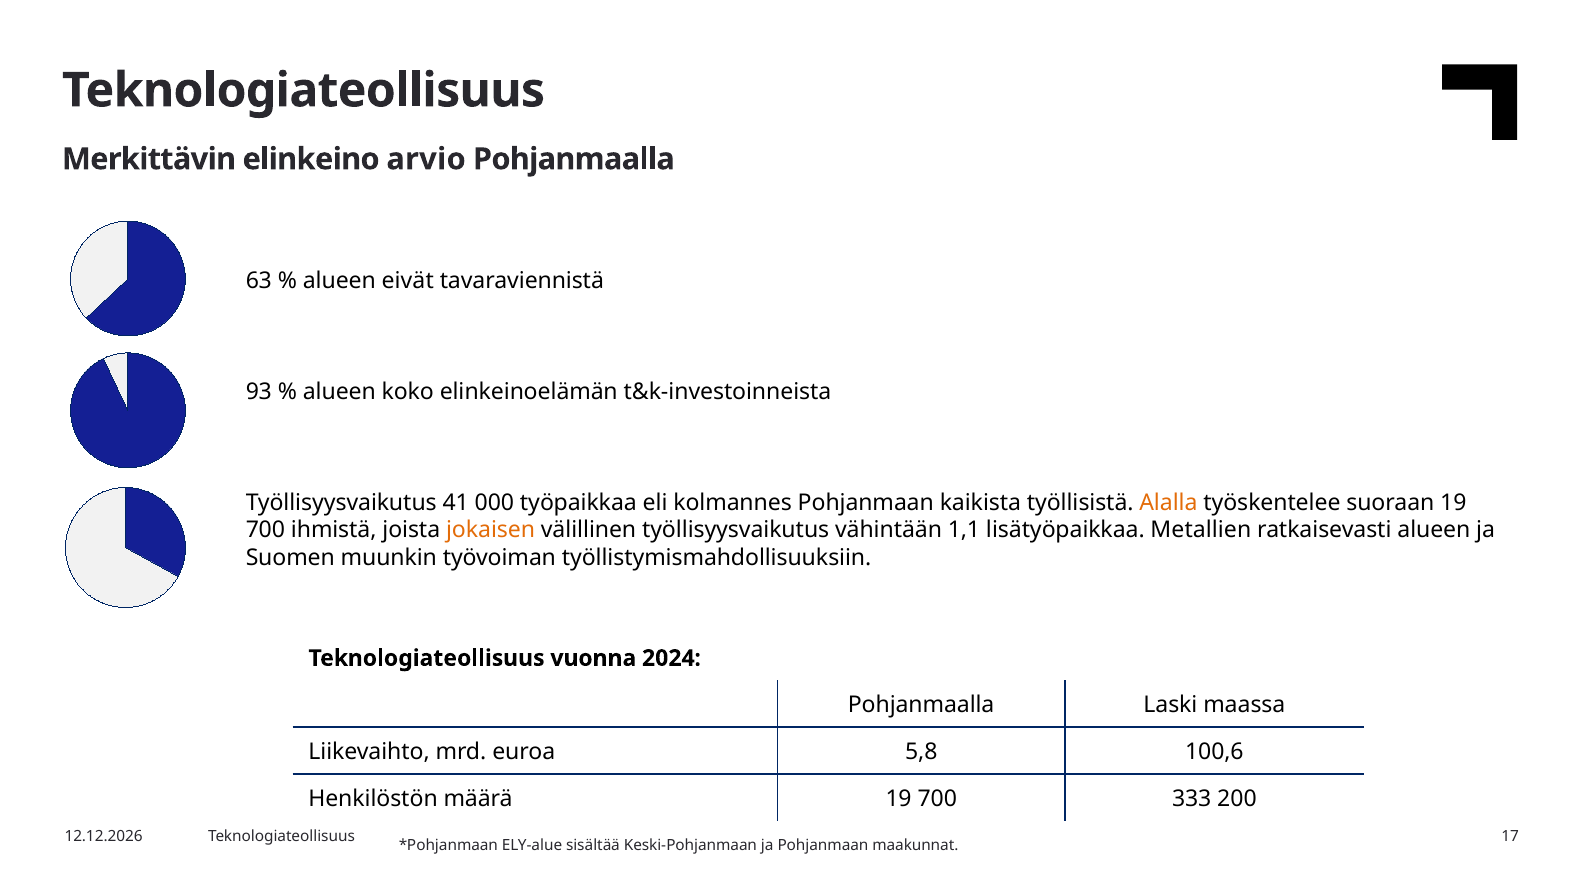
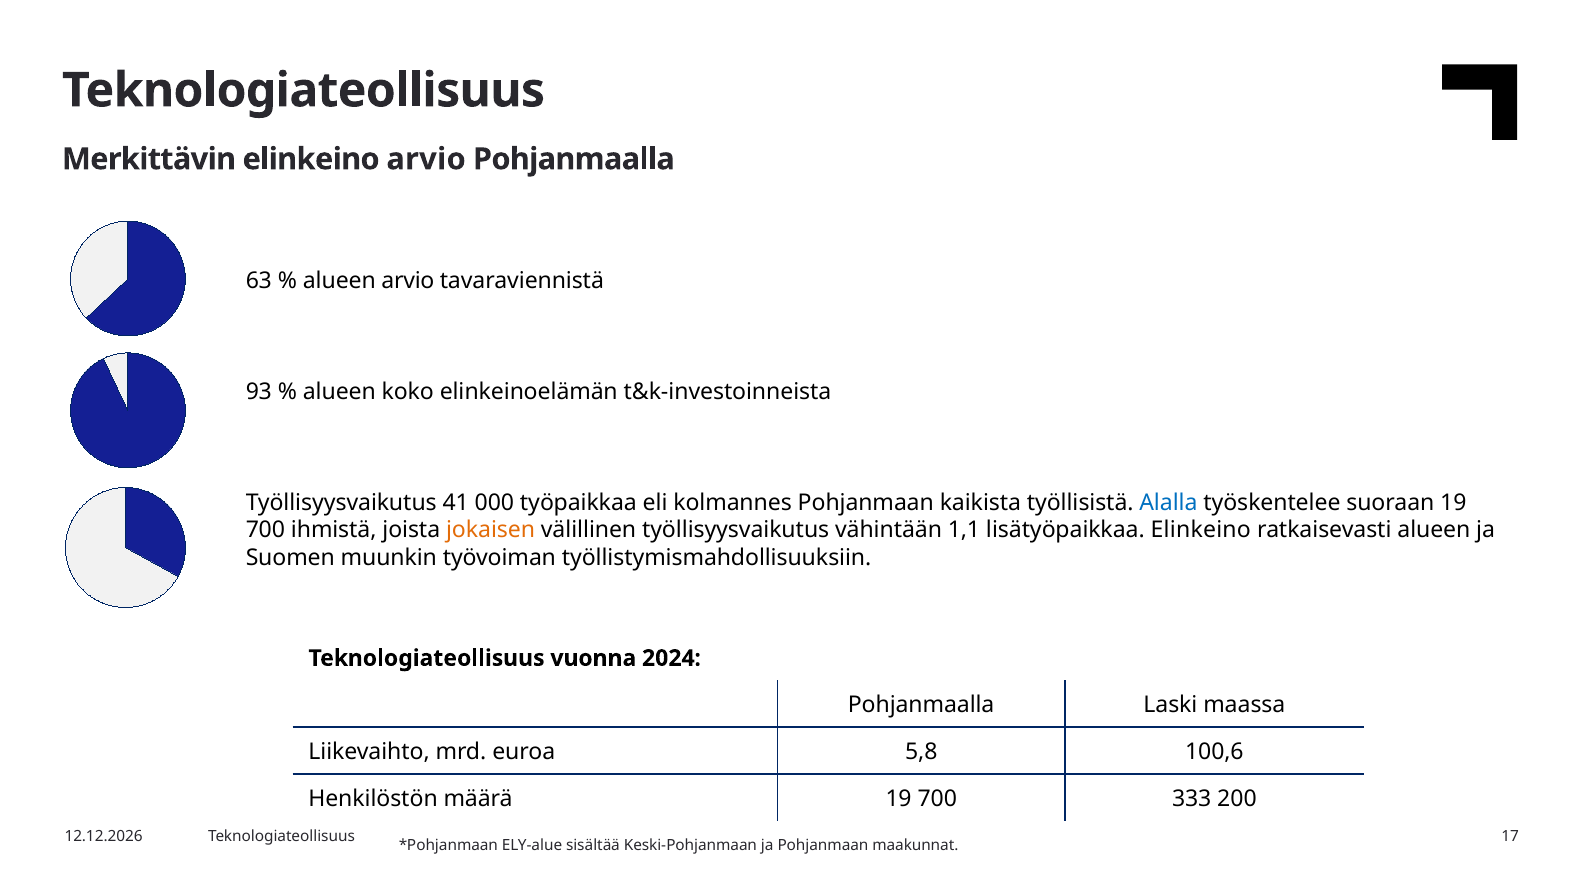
alueen eivät: eivät -> arvio
Alalla colour: orange -> blue
lisätyöpaikkaa Metallien: Metallien -> Elinkeino
